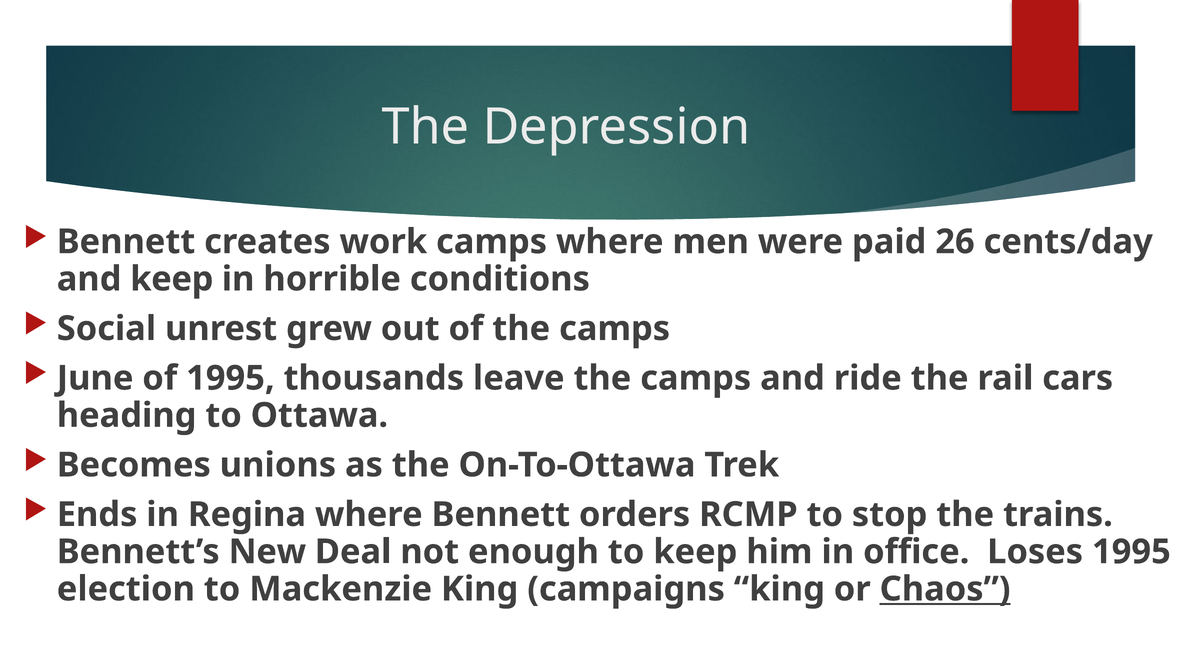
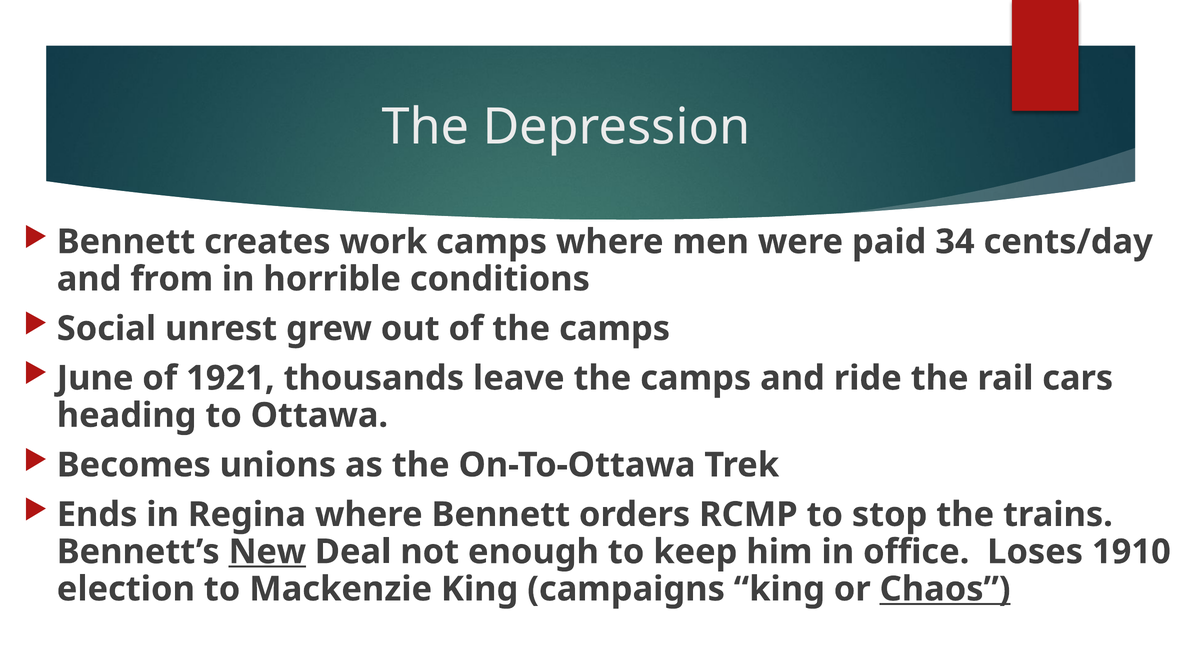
26: 26 -> 34
and keep: keep -> from
of 1995: 1995 -> 1921
New underline: none -> present
Loses 1995: 1995 -> 1910
